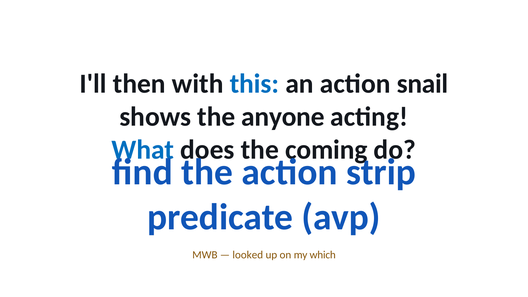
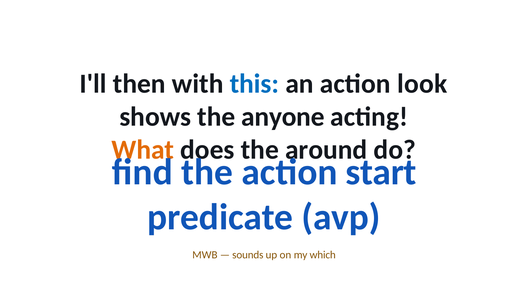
snail: snail -> look
What colour: blue -> orange
coming: coming -> around
strip: strip -> start
looked: looked -> sounds
